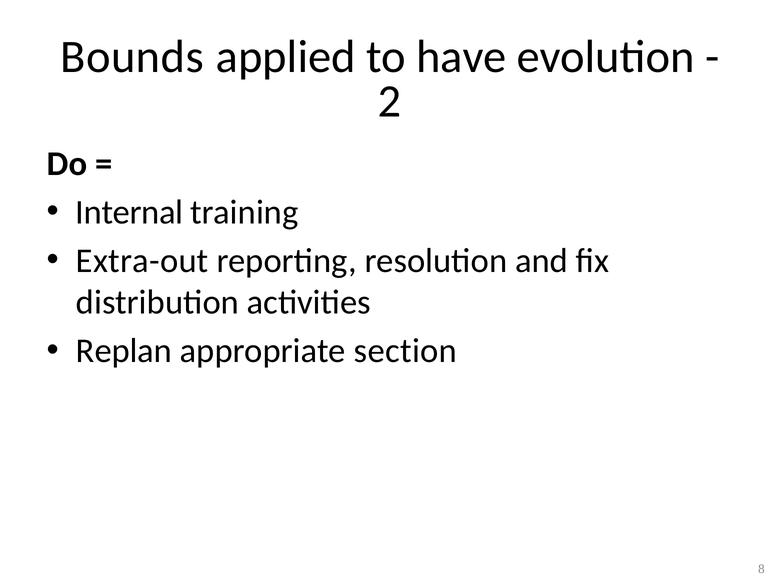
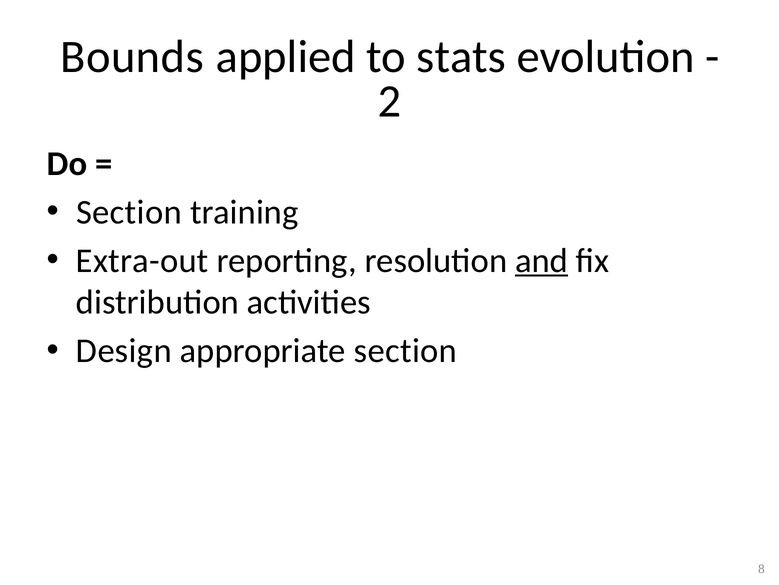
have: have -> stats
Internal at (129, 212): Internal -> Section
and underline: none -> present
Replan: Replan -> Design
